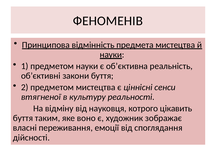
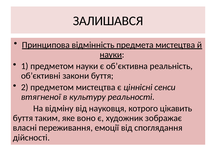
ФЕНОМЕНІВ: ФЕНОМЕНІВ -> ЗАЛИШАВСЯ
